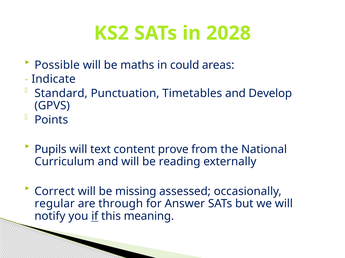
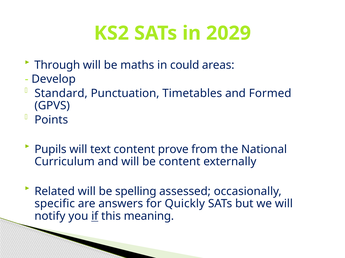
2028: 2028 -> 2029
Possible: Possible -> Through
Indicate: Indicate -> Develop
Develop: Develop -> Formed
be reading: reading -> content
Correct: Correct -> Related
missing: missing -> spelling
regular: regular -> specific
through: through -> answers
Answer: Answer -> Quickly
